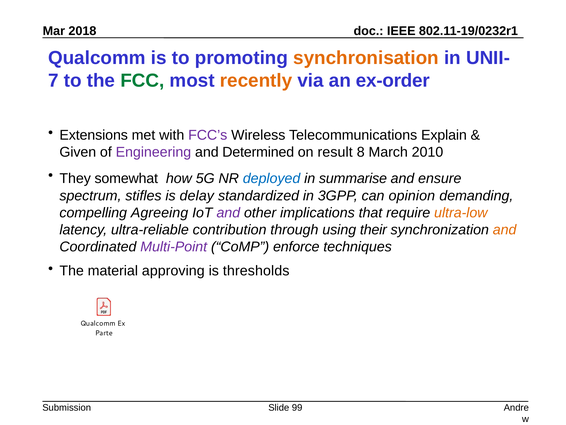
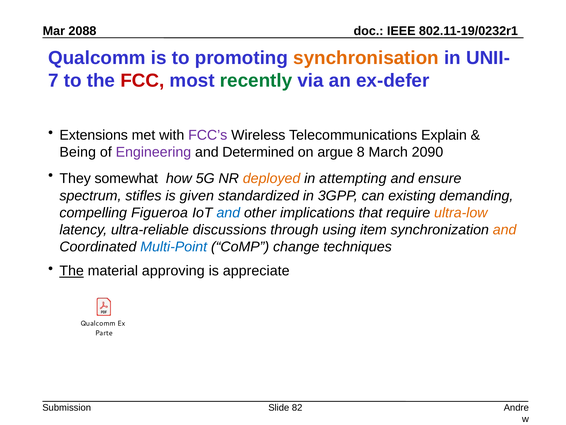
2018: 2018 -> 2088
FCC colour: green -> red
recently colour: orange -> green
ex-order: ex-order -> ex-defer
Given: Given -> Being
result: result -> argue
2010: 2010 -> 2090
deployed colour: blue -> orange
summarise: summarise -> attempting
delay: delay -> given
opinion: opinion -> existing
Agreeing: Agreeing -> Figueroa
and at (228, 213) colour: purple -> blue
contribution: contribution -> discussions
their: their -> item
Multi-Point colour: purple -> blue
enforce: enforce -> change
The at (72, 271) underline: none -> present
thresholds: thresholds -> appreciate
99: 99 -> 82
